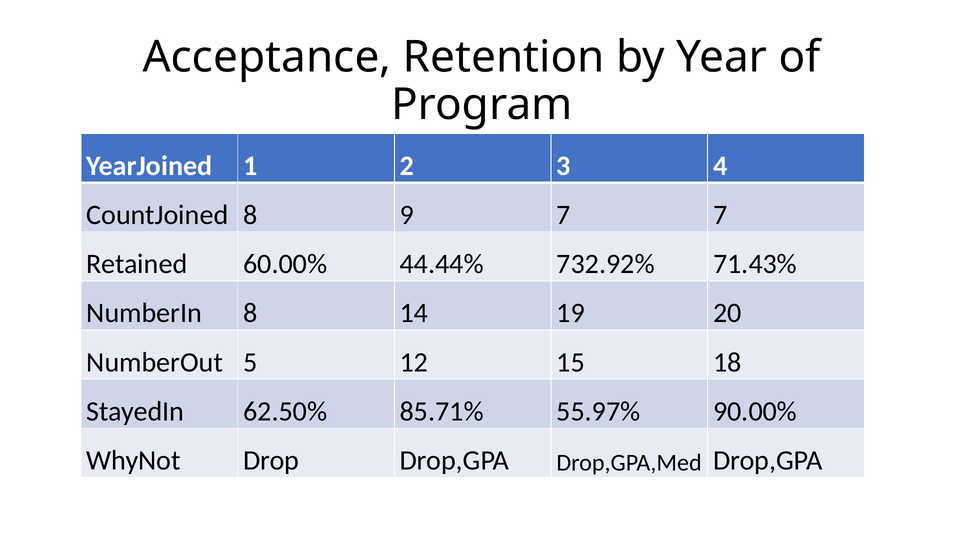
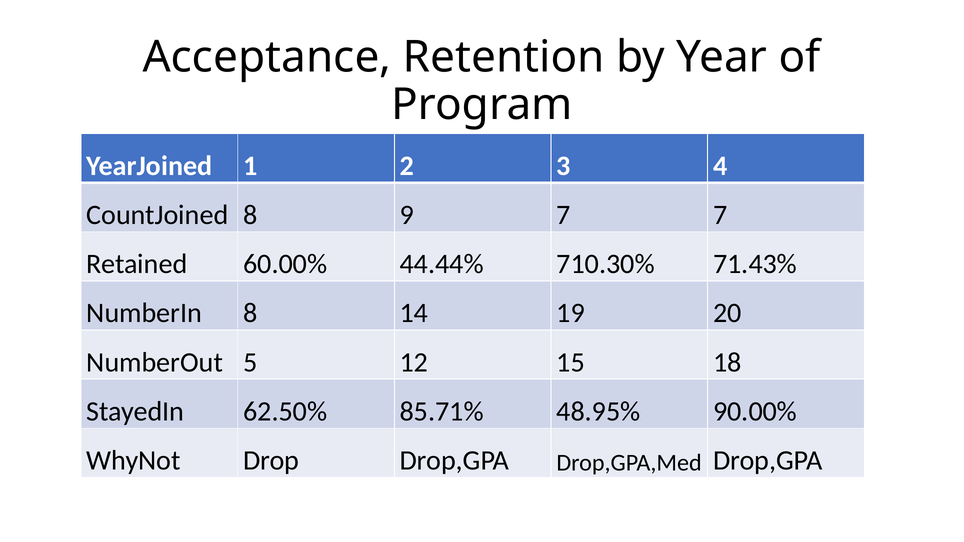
732.92%: 732.92% -> 710.30%
55.97%: 55.97% -> 48.95%
